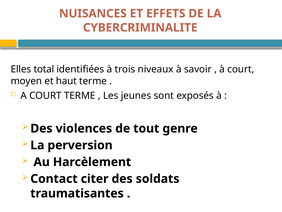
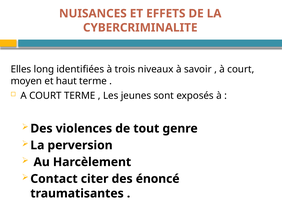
total: total -> long
soldats: soldats -> énoncé
